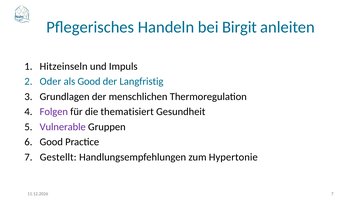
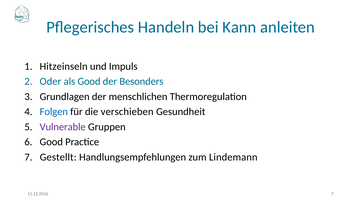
Birgit: Birgit -> Kann
Langfristig: Langfristig -> Besonders
Folgen colour: purple -> blue
thematisiert: thematisiert -> verschieben
Hypertonie: Hypertonie -> Lindemann
